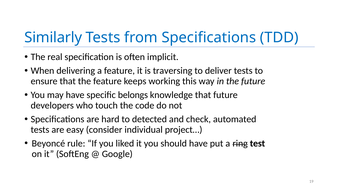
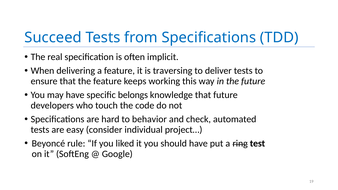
Similarly: Similarly -> Succeed
detected: detected -> behavior
